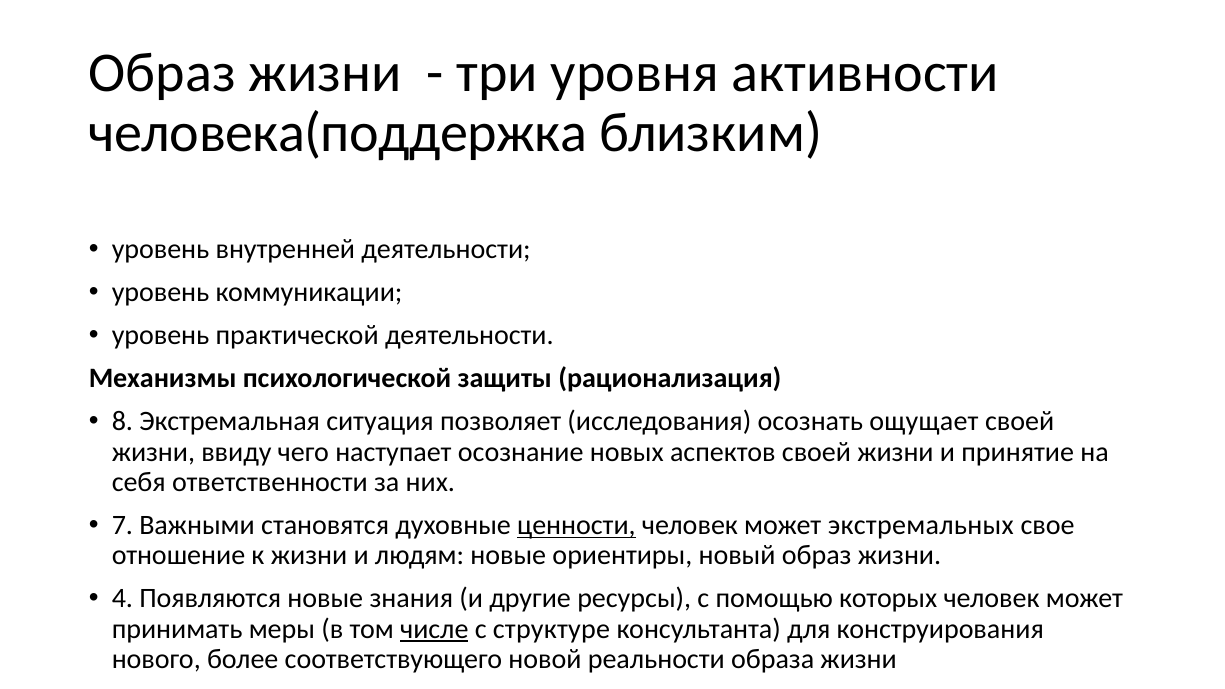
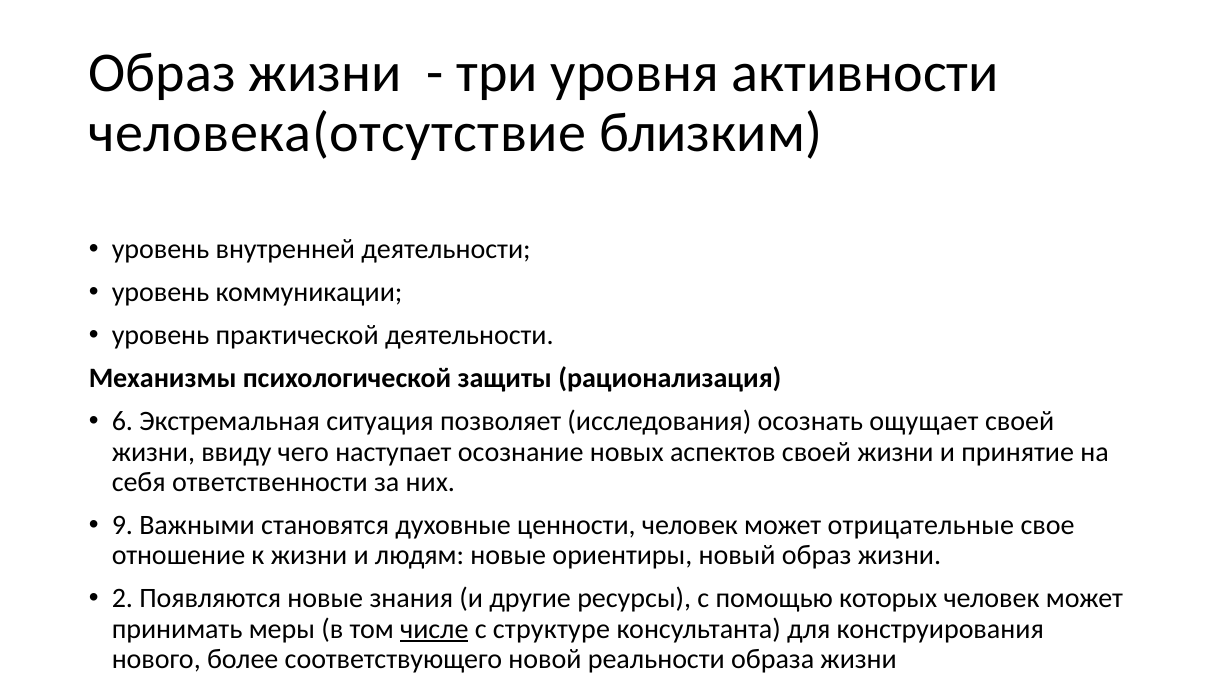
человека(поддержка: человека(поддержка -> человека(отсутствие
8: 8 -> 6
7: 7 -> 9
ценности underline: present -> none
экстремальных: экстремальных -> отрицательные
4: 4 -> 2
